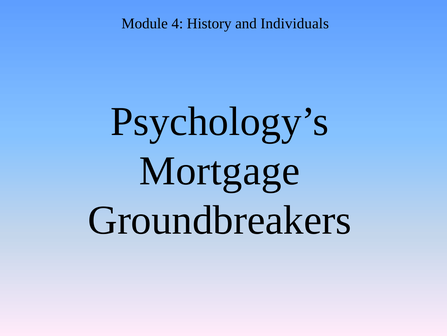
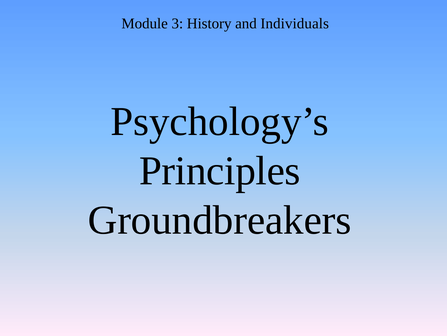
4: 4 -> 3
Mortgage: Mortgage -> Principles
